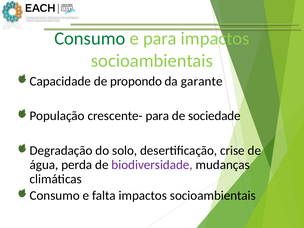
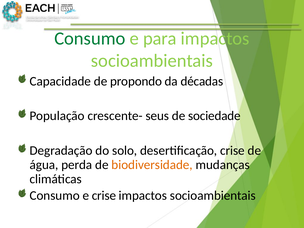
garante: garante -> décadas
crescente- para: para -> seus
biodiversidade colour: purple -> orange
e falta: falta -> crise
